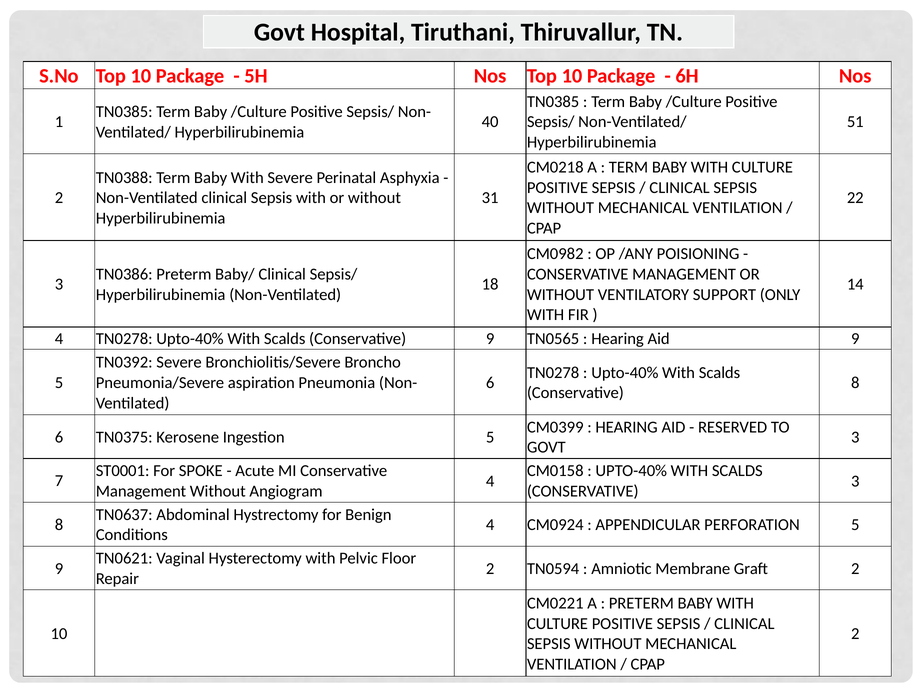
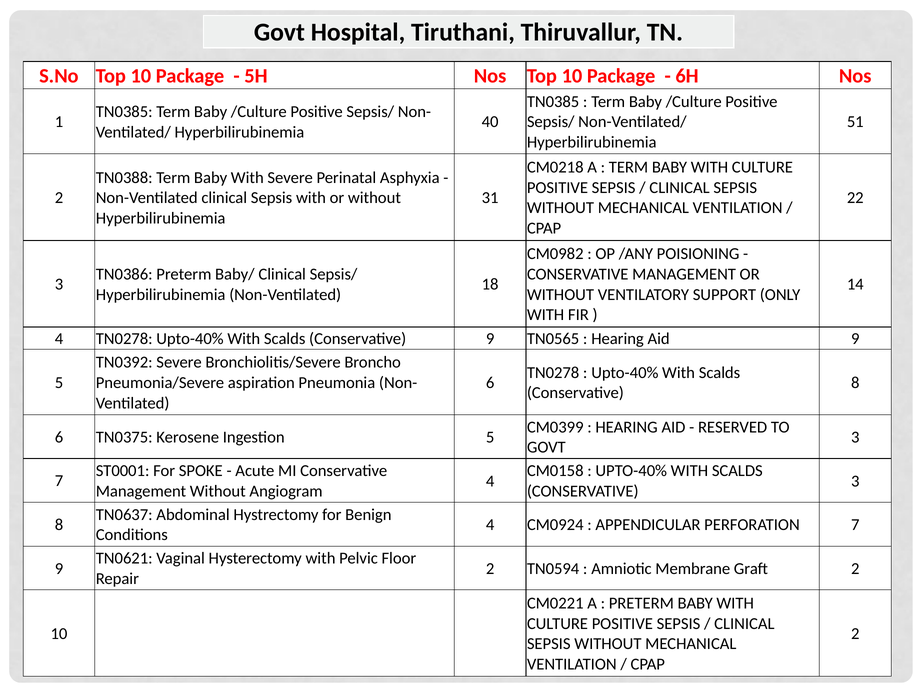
PERFORATION 5: 5 -> 7
